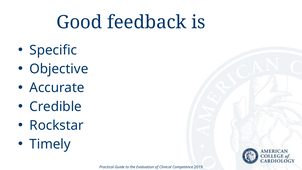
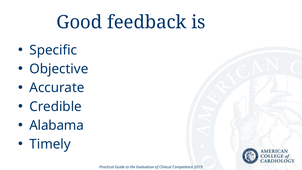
Rockstar: Rockstar -> Alabama
